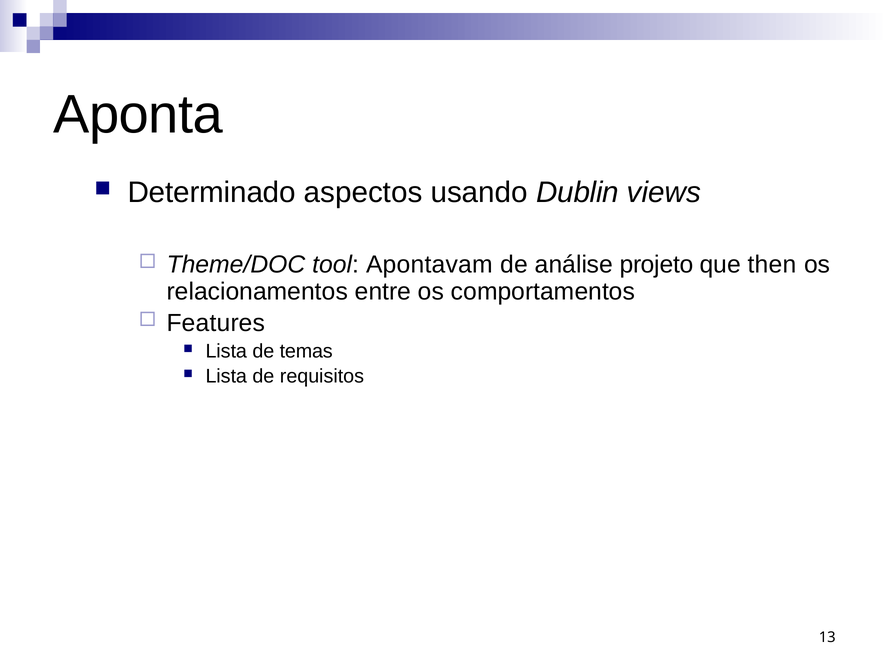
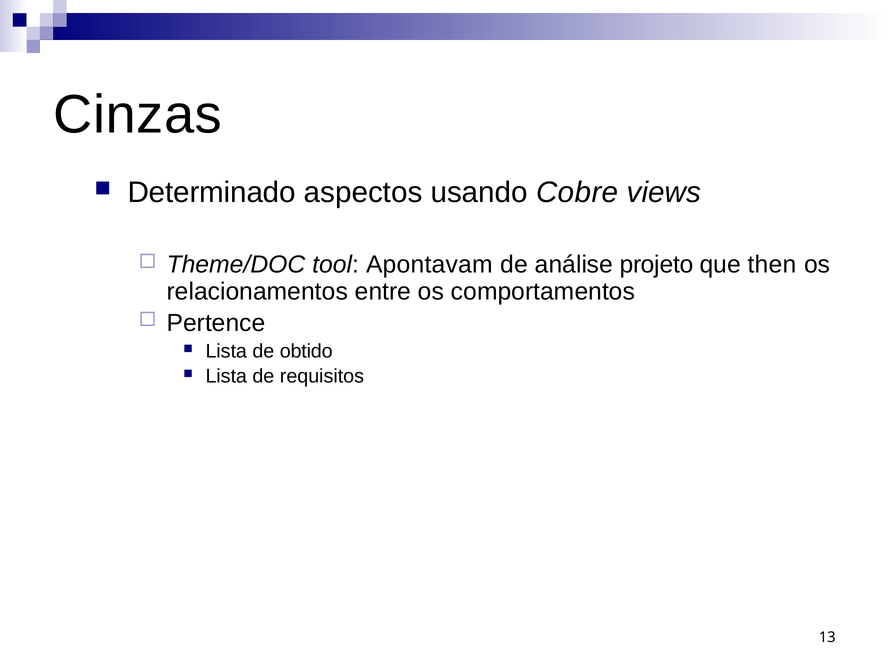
Aponta: Aponta -> Cinzas
Dublin: Dublin -> Cobre
Features: Features -> Pertence
temas: temas -> obtido
